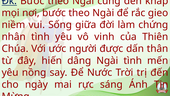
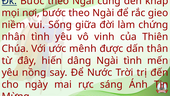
người: người -> mênh
